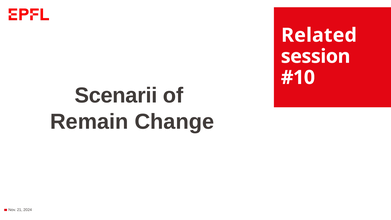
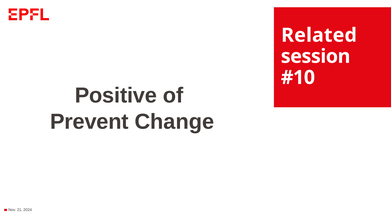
Scenarii: Scenarii -> Positive
Remain: Remain -> Prevent
